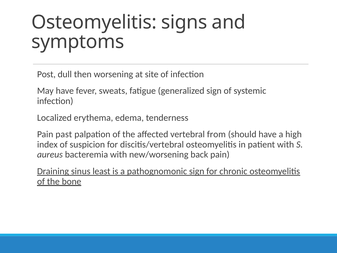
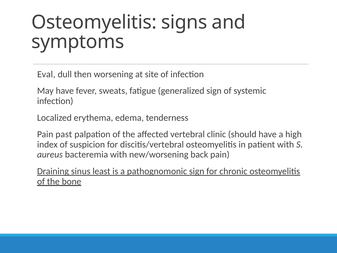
Post: Post -> Eval
from: from -> clinic
